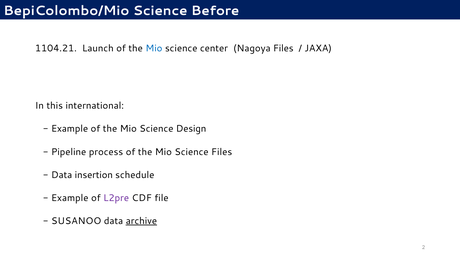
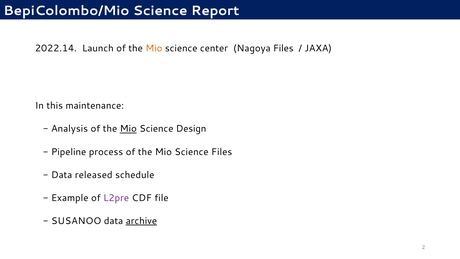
Before: Before -> Report
1104.21: 1104.21 -> 2022.14
Mio at (154, 48) colour: blue -> orange
international: international -> maintenance
Example at (70, 129): Example -> Analysis
Mio at (128, 129) underline: none -> present
insertion: insertion -> released
